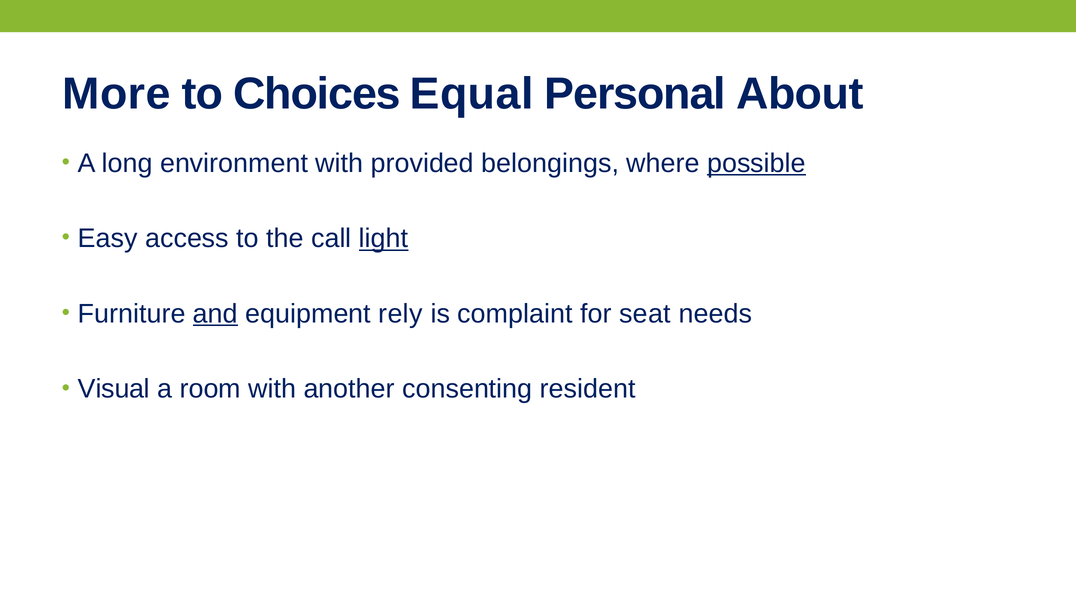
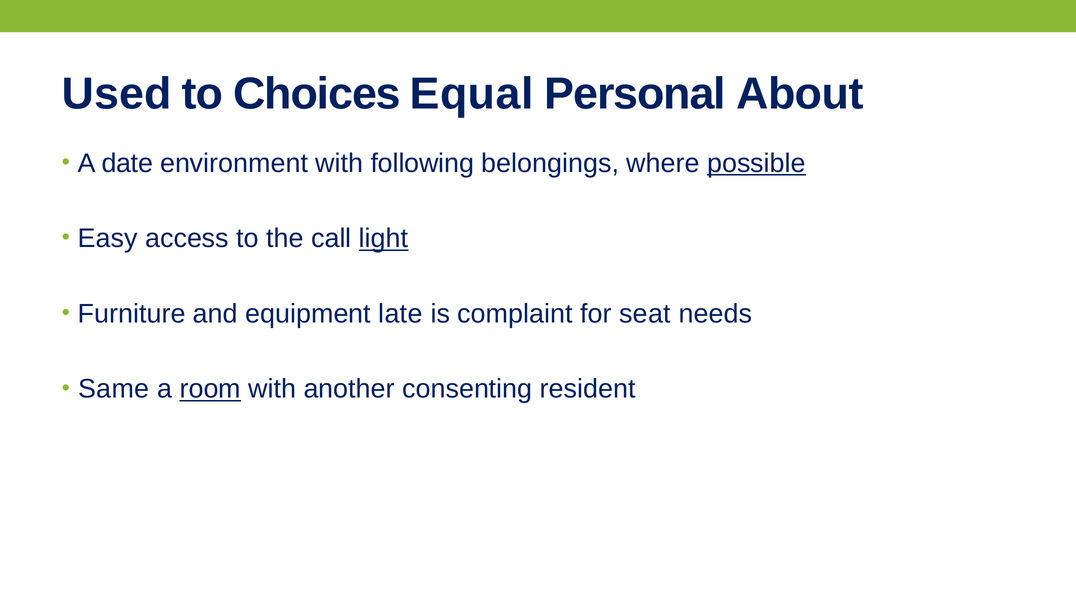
More: More -> Used
long: long -> date
provided: provided -> following
and underline: present -> none
rely: rely -> late
Visual: Visual -> Same
room underline: none -> present
